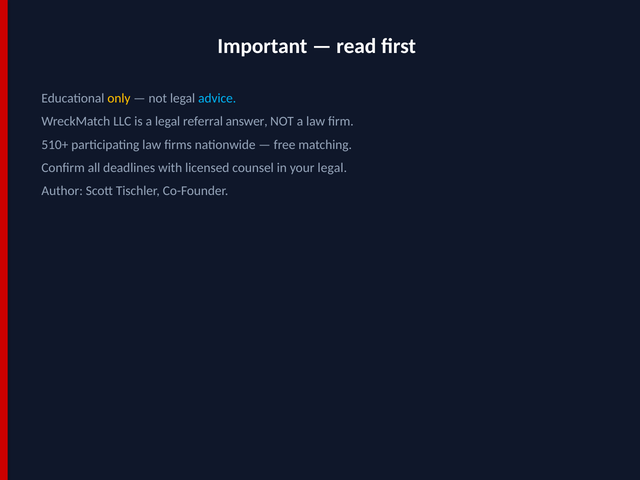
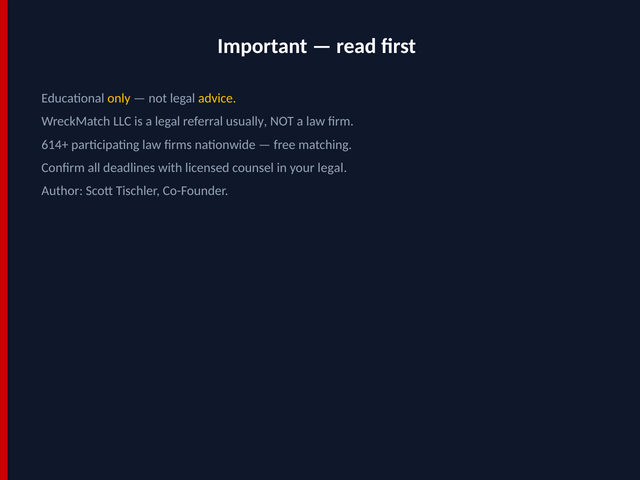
advice colour: light blue -> yellow
answer: answer -> usually
510+: 510+ -> 614+
